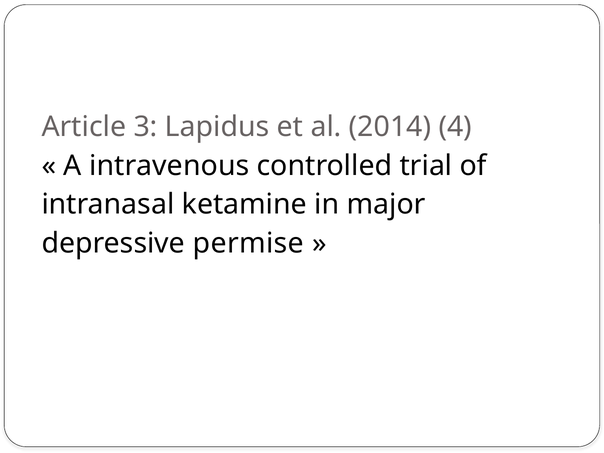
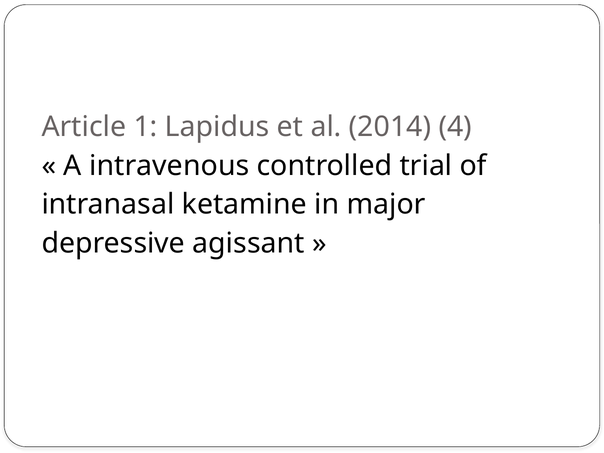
3: 3 -> 1
permise: permise -> agissant
